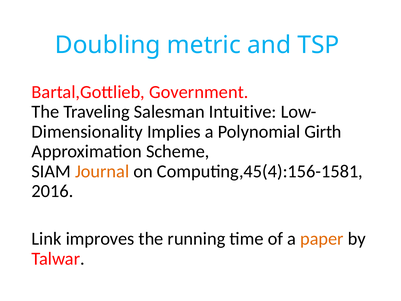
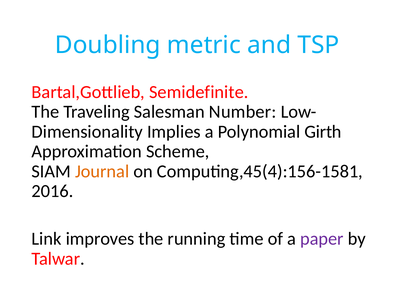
Government: Government -> Semidefinite
Intuitive: Intuitive -> Number
paper colour: orange -> purple
